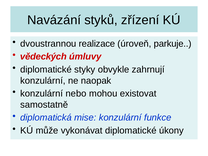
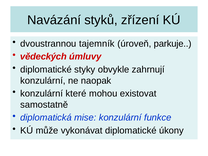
realizace: realizace -> tajemník
nebo: nebo -> které
